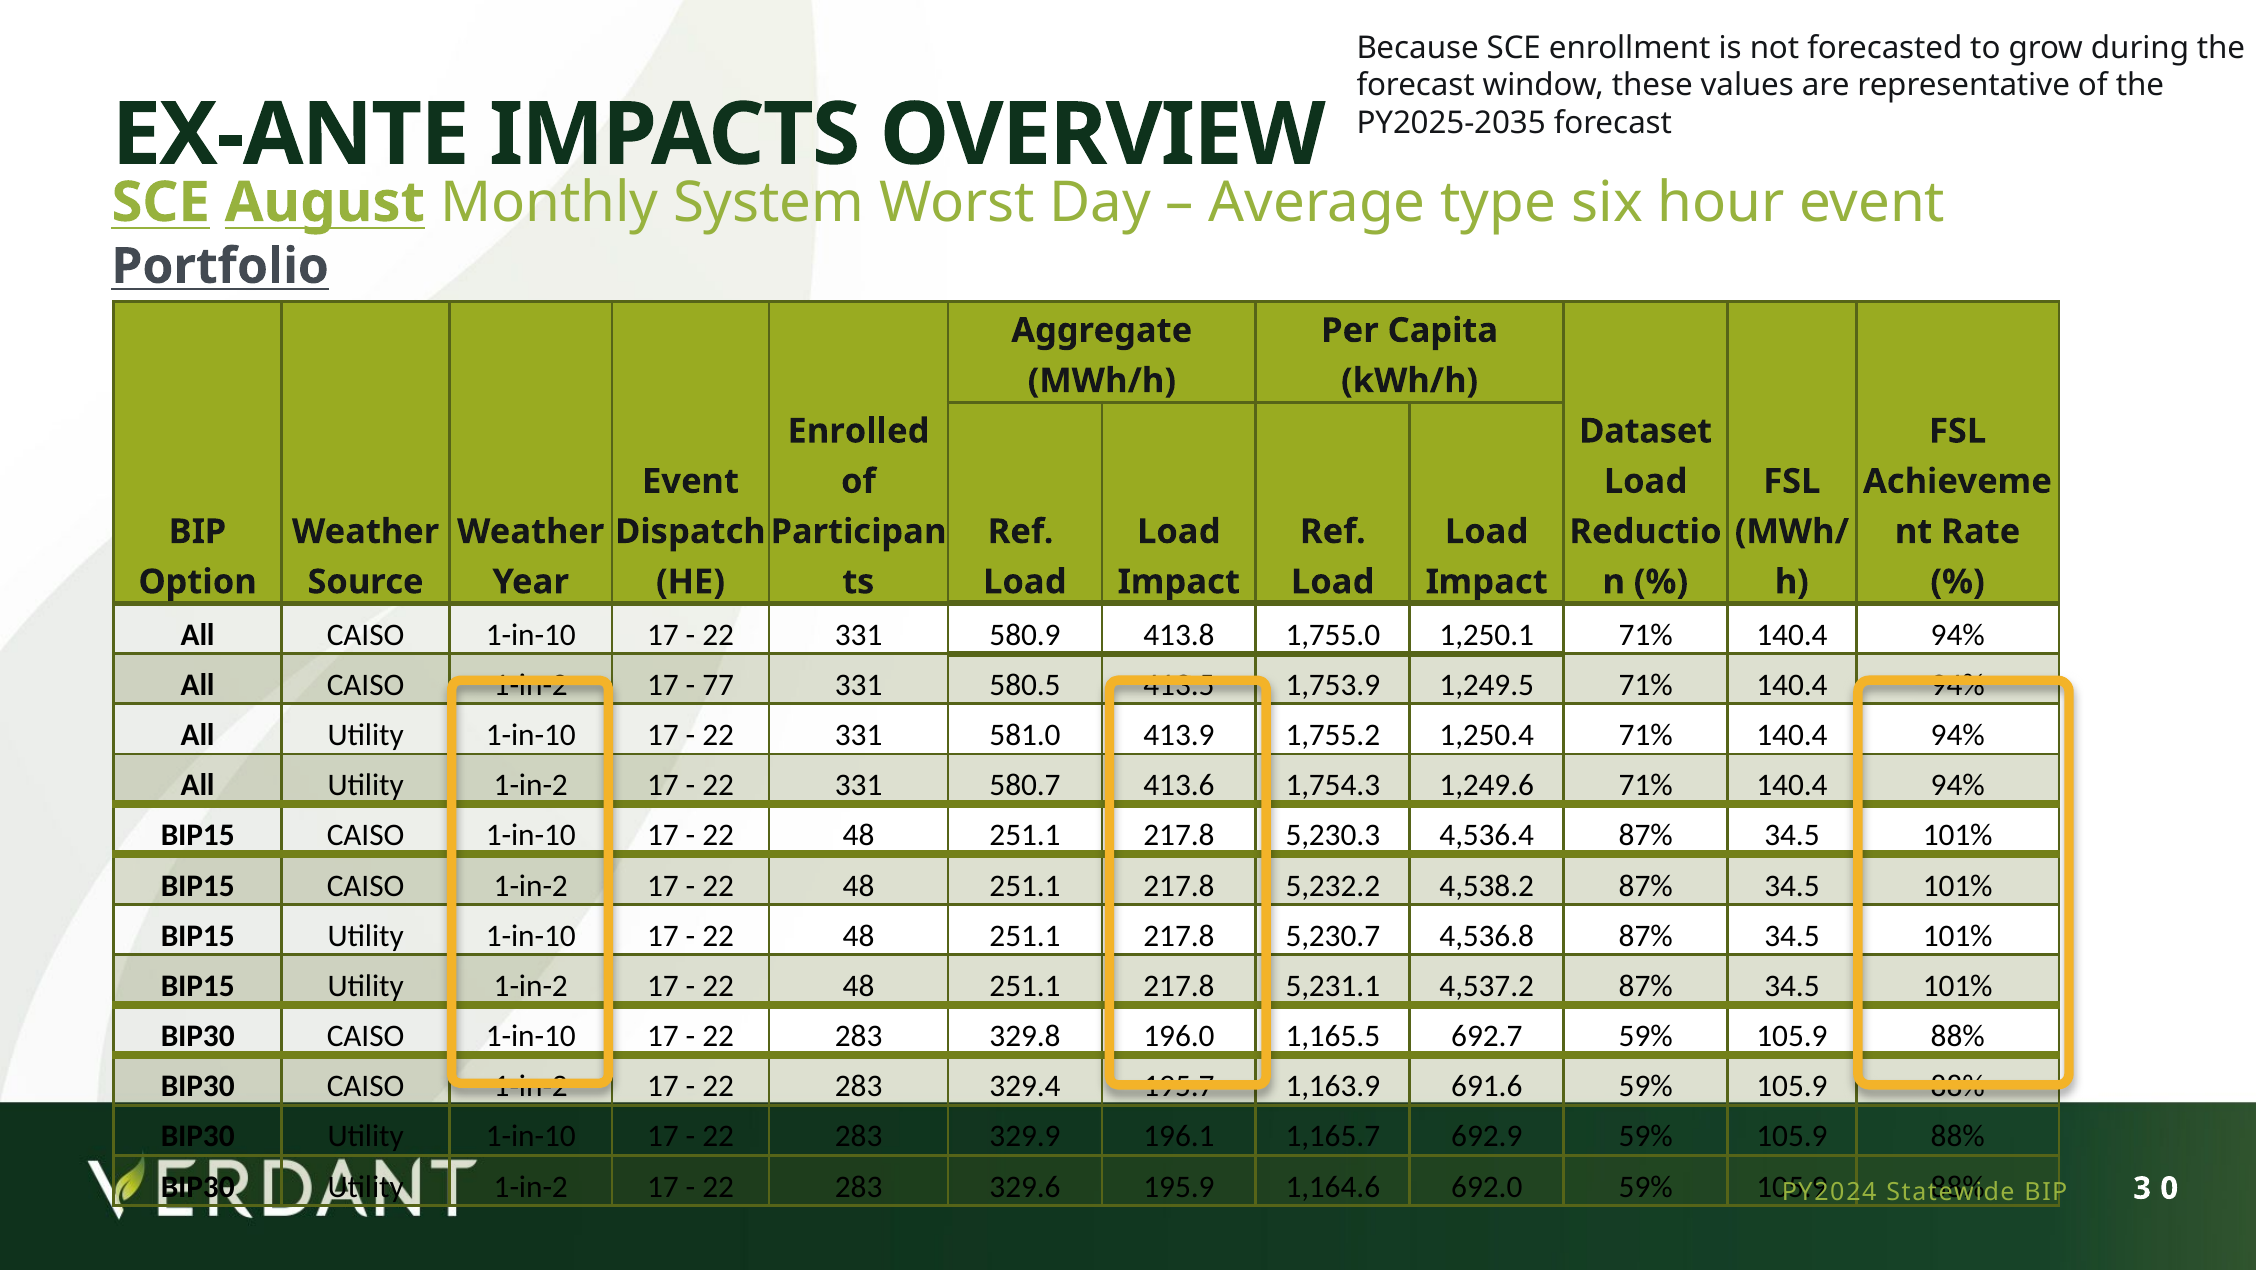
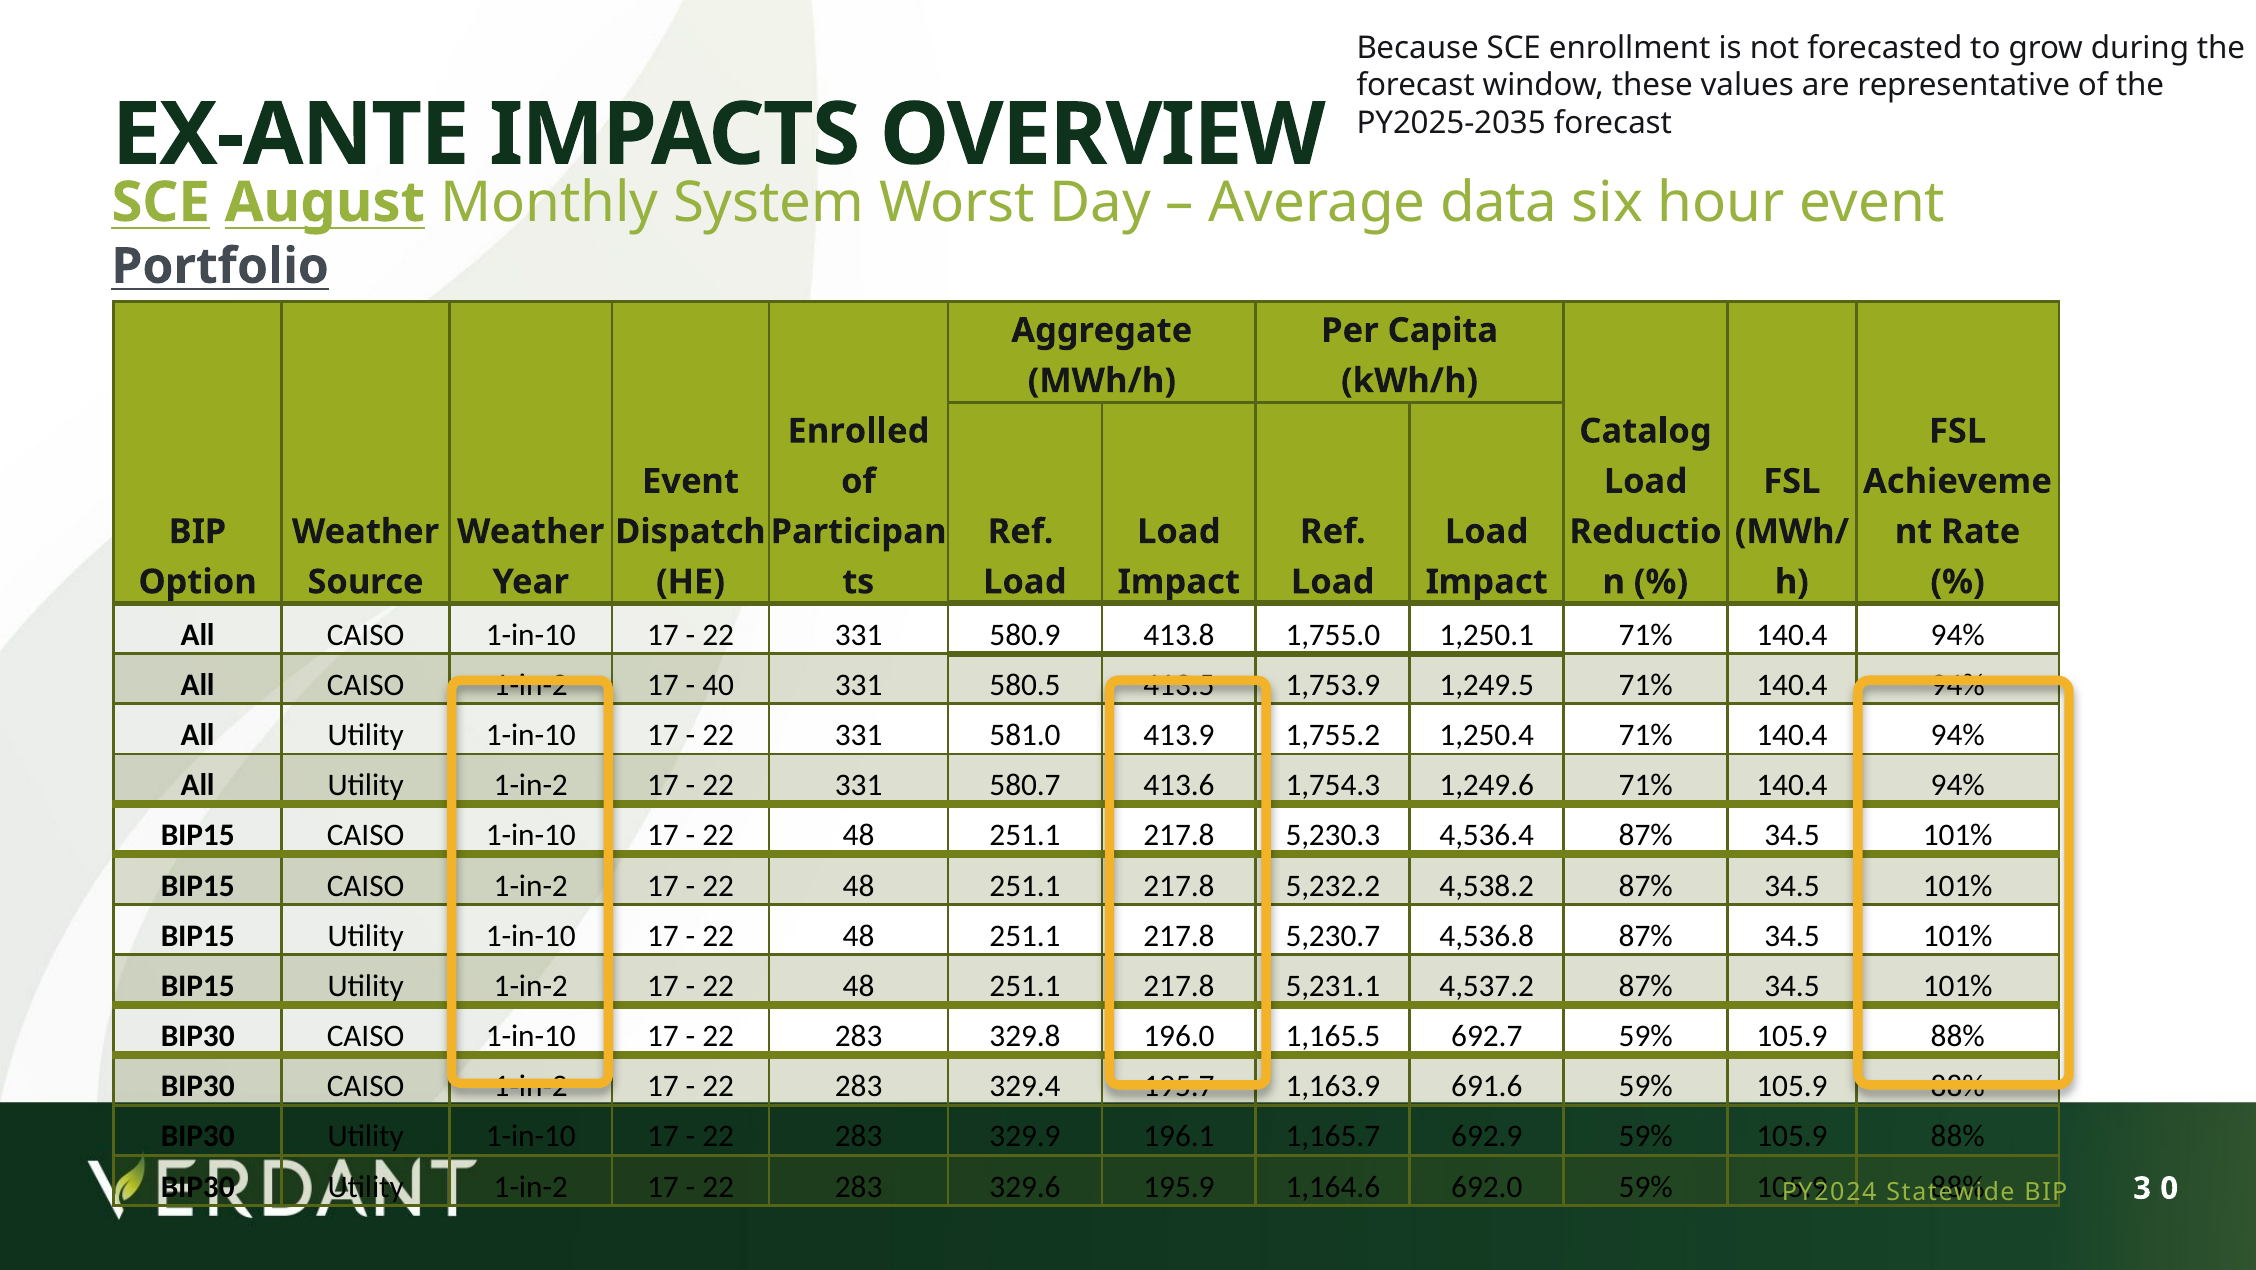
type: type -> data
Dataset: Dataset -> Catalog
77: 77 -> 40
